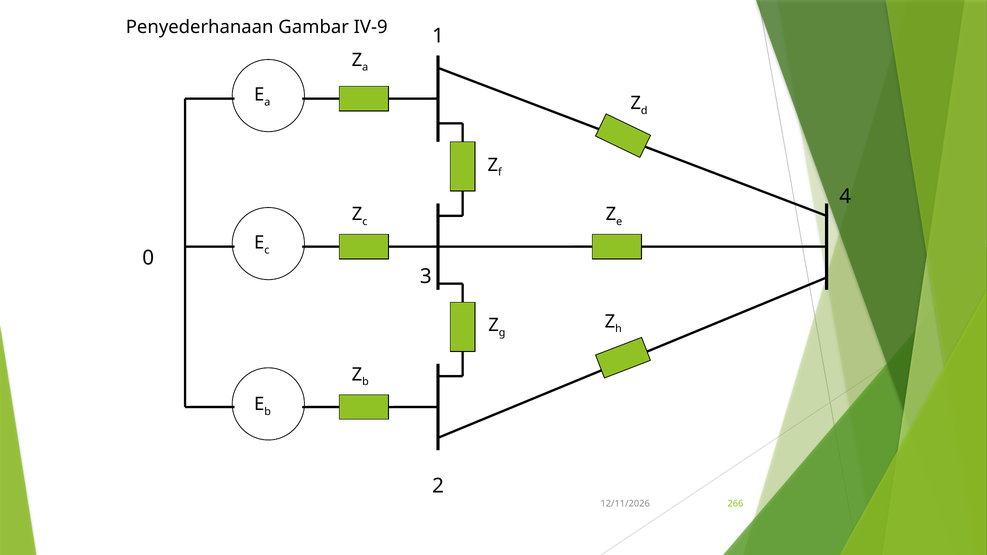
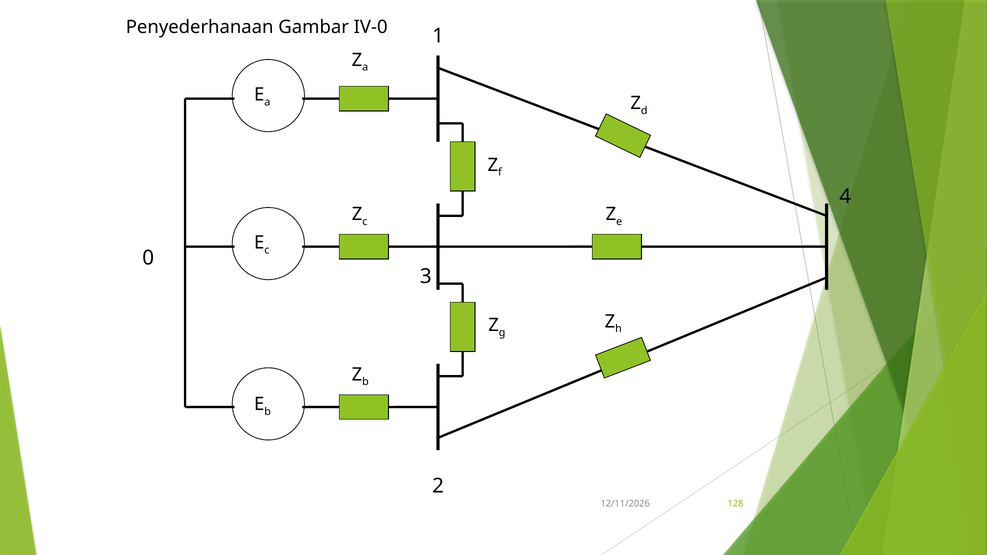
IV-9: IV-9 -> IV-0
266: 266 -> 128
